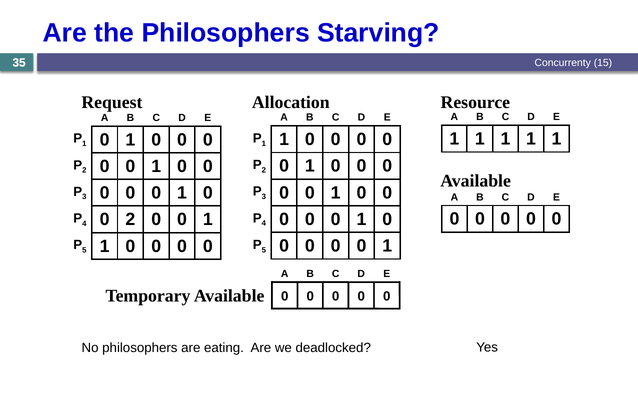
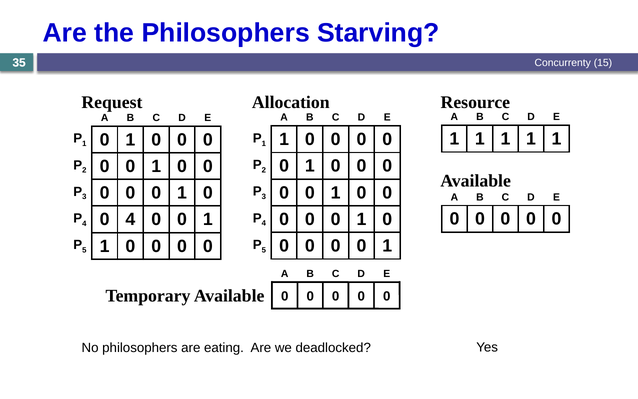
0 2: 2 -> 4
